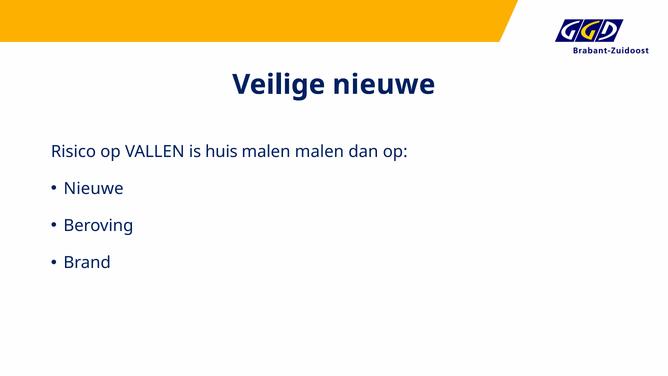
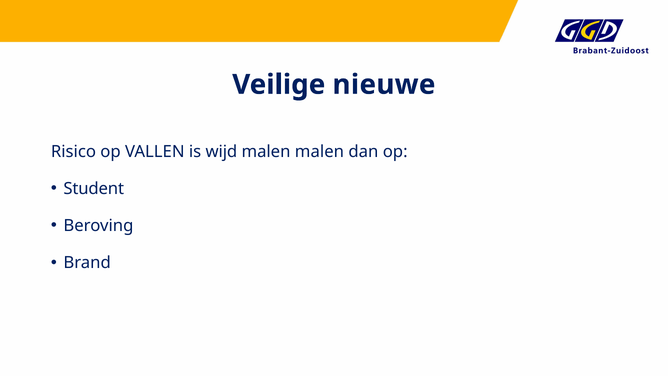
huis: huis -> wijd
Nieuwe at (94, 189): Nieuwe -> Student
